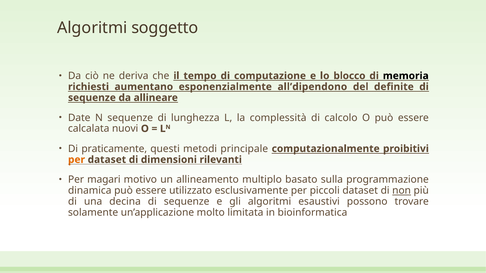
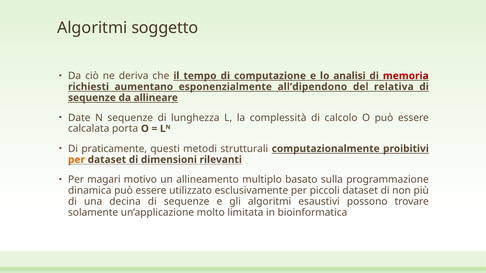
blocco: blocco -> analisi
memoria colour: black -> red
definite: definite -> relativa
nuovi: nuovi -> porta
principale: principale -> strutturali
non underline: present -> none
